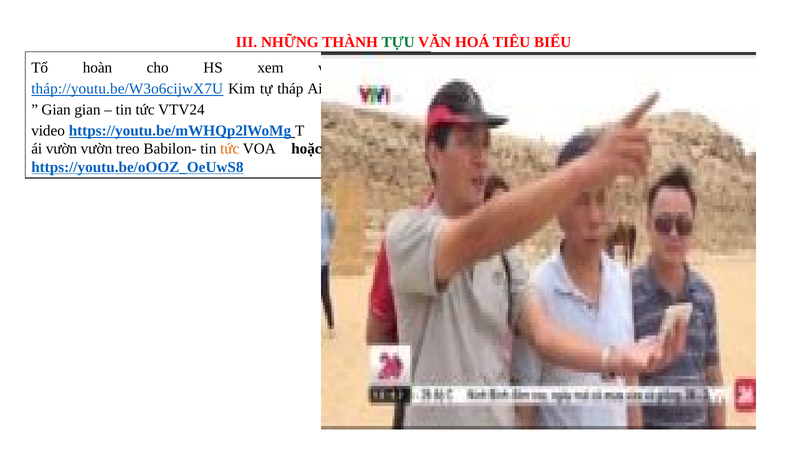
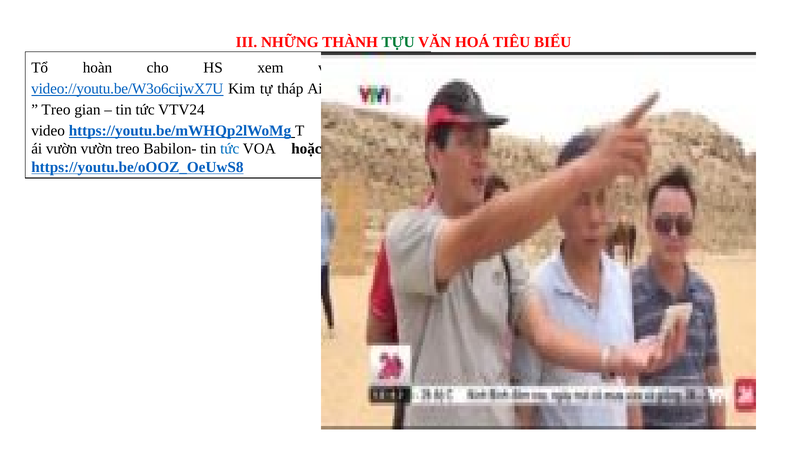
tháp://youtu.be/W3o6cijwX7U: tháp://youtu.be/W3o6cijwX7U -> video://youtu.be/W3o6cijwX7U
Gian at (56, 110): Gian -> Treo
tức at (230, 149) colour: orange -> blue
